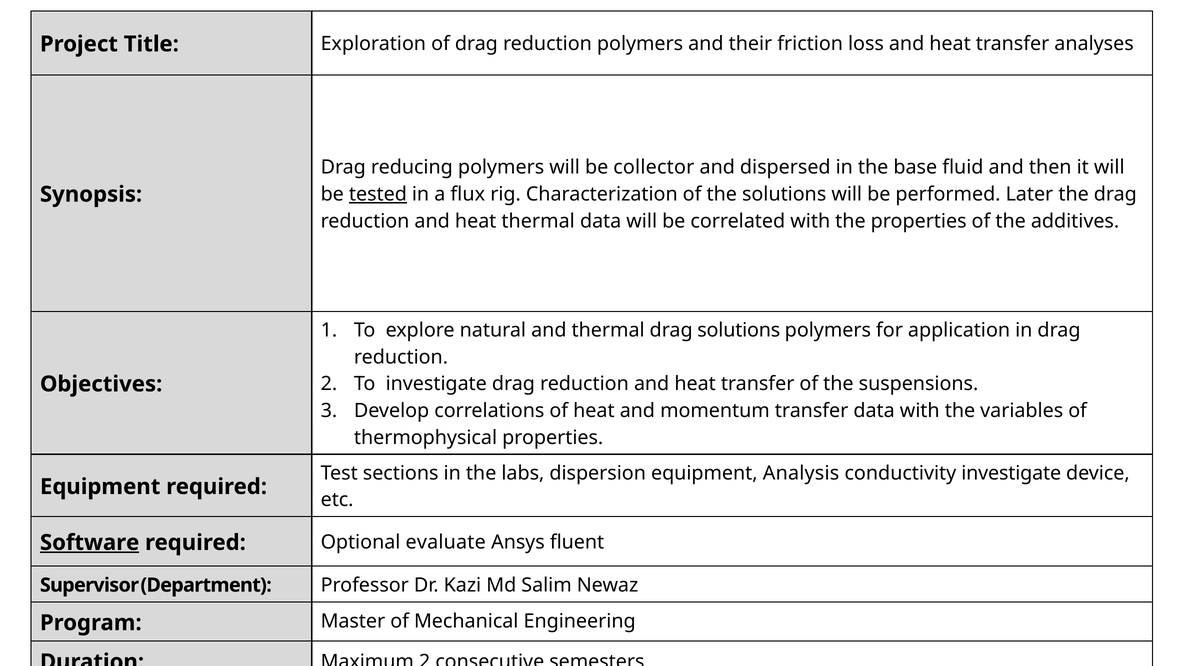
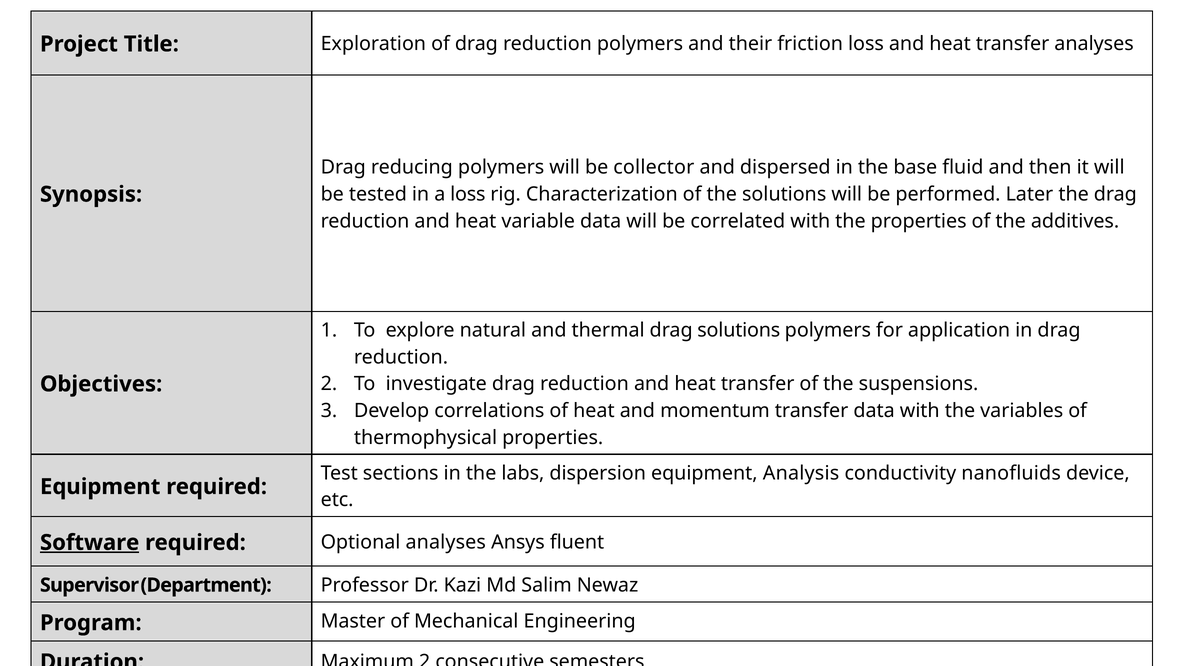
tested underline: present -> none
a flux: flux -> loss
heat thermal: thermal -> variable
conductivity investigate: investigate -> nanofluids
Optional evaluate: evaluate -> analyses
